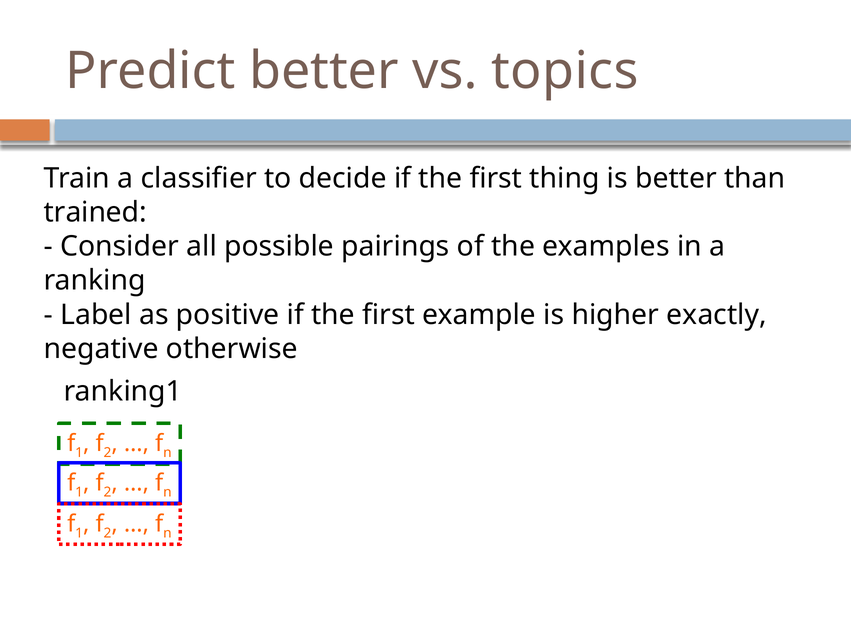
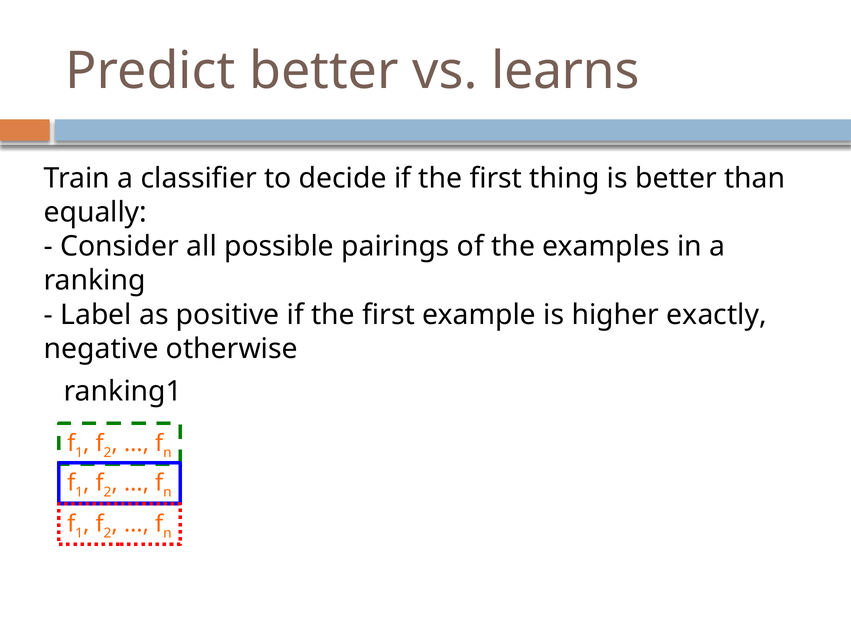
topics: topics -> learns
trained: trained -> equally
